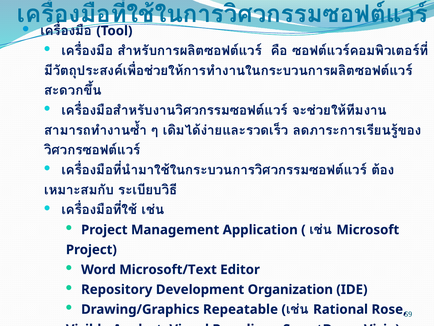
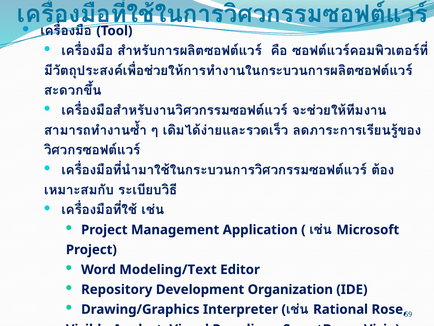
Microsoft/Text: Microsoft/Text -> Modeling/Text
Repeatable: Repeatable -> Interpreter
